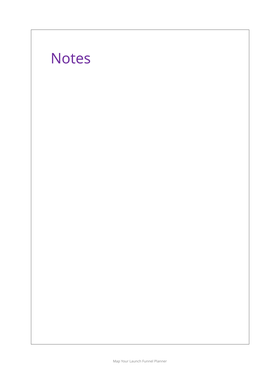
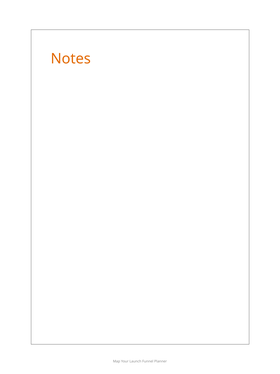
Notes colour: purple -> orange
